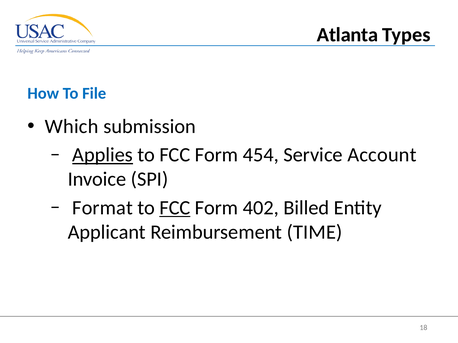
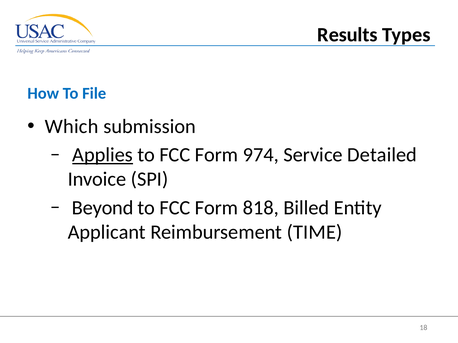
Atlanta: Atlanta -> Results
454: 454 -> 974
Account: Account -> Detailed
Format: Format -> Beyond
FCC at (175, 208) underline: present -> none
402: 402 -> 818
